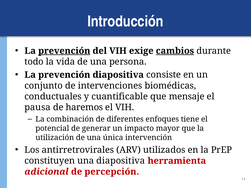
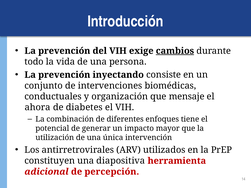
prevención at (64, 51) underline: present -> none
prevención diapositiva: diapositiva -> inyectando
cuantificable: cuantificable -> organización
pausa: pausa -> ahora
haremos: haremos -> diabetes
